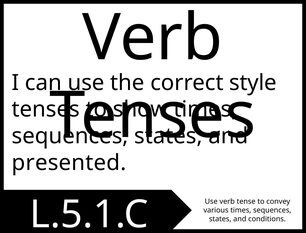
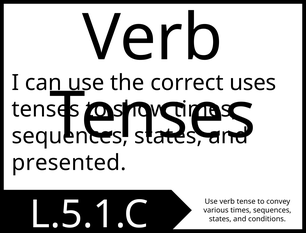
style: style -> uses
